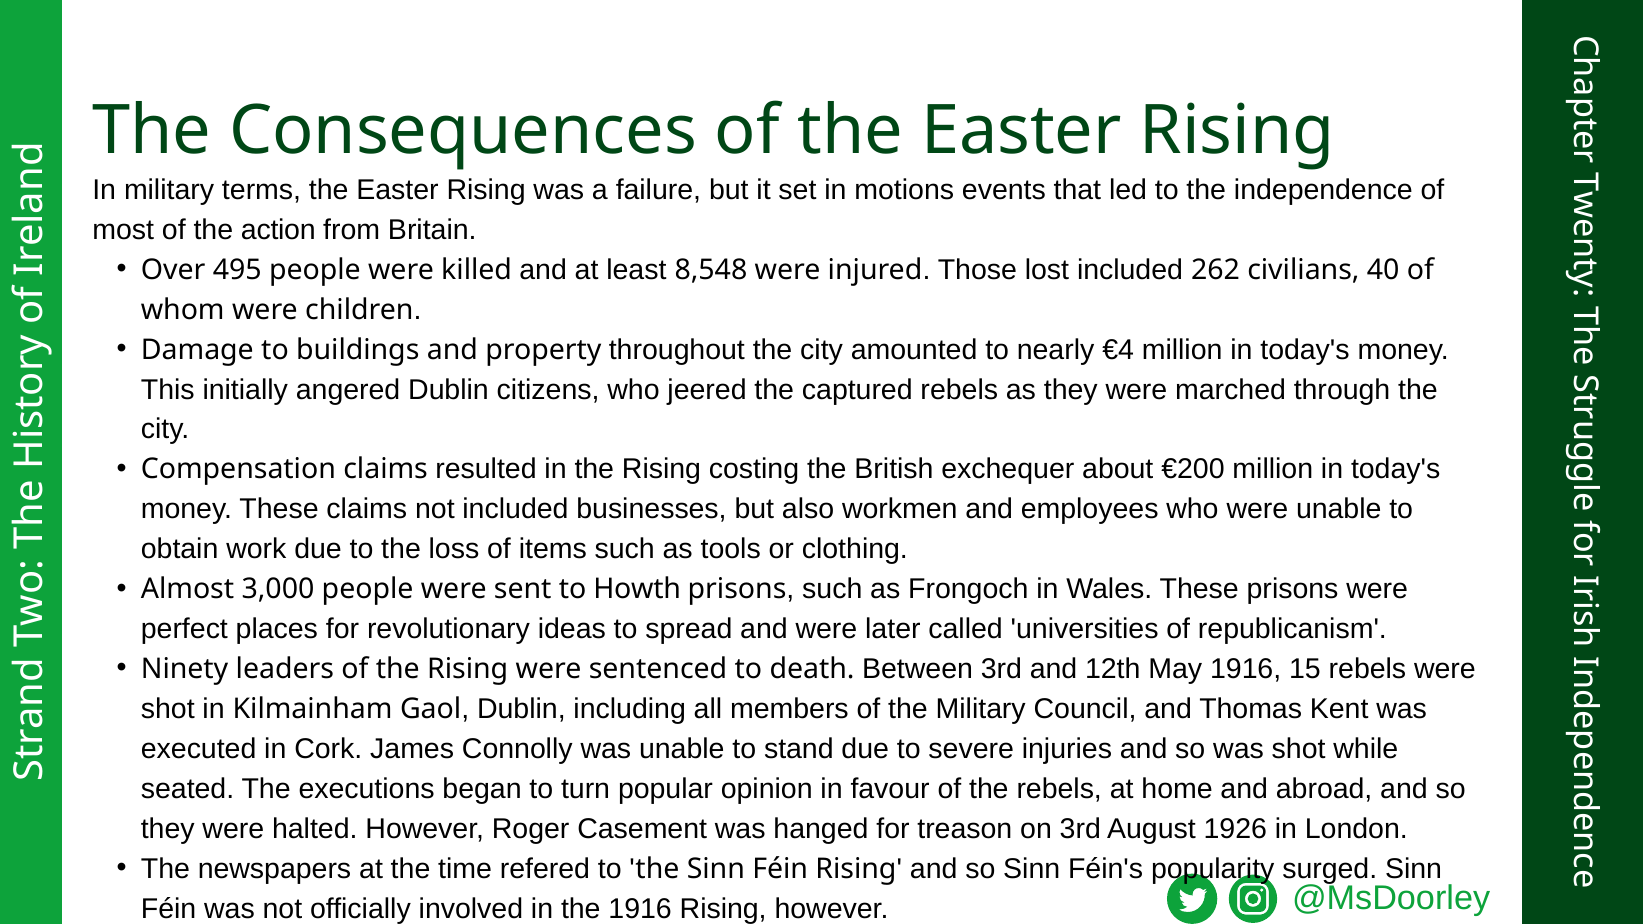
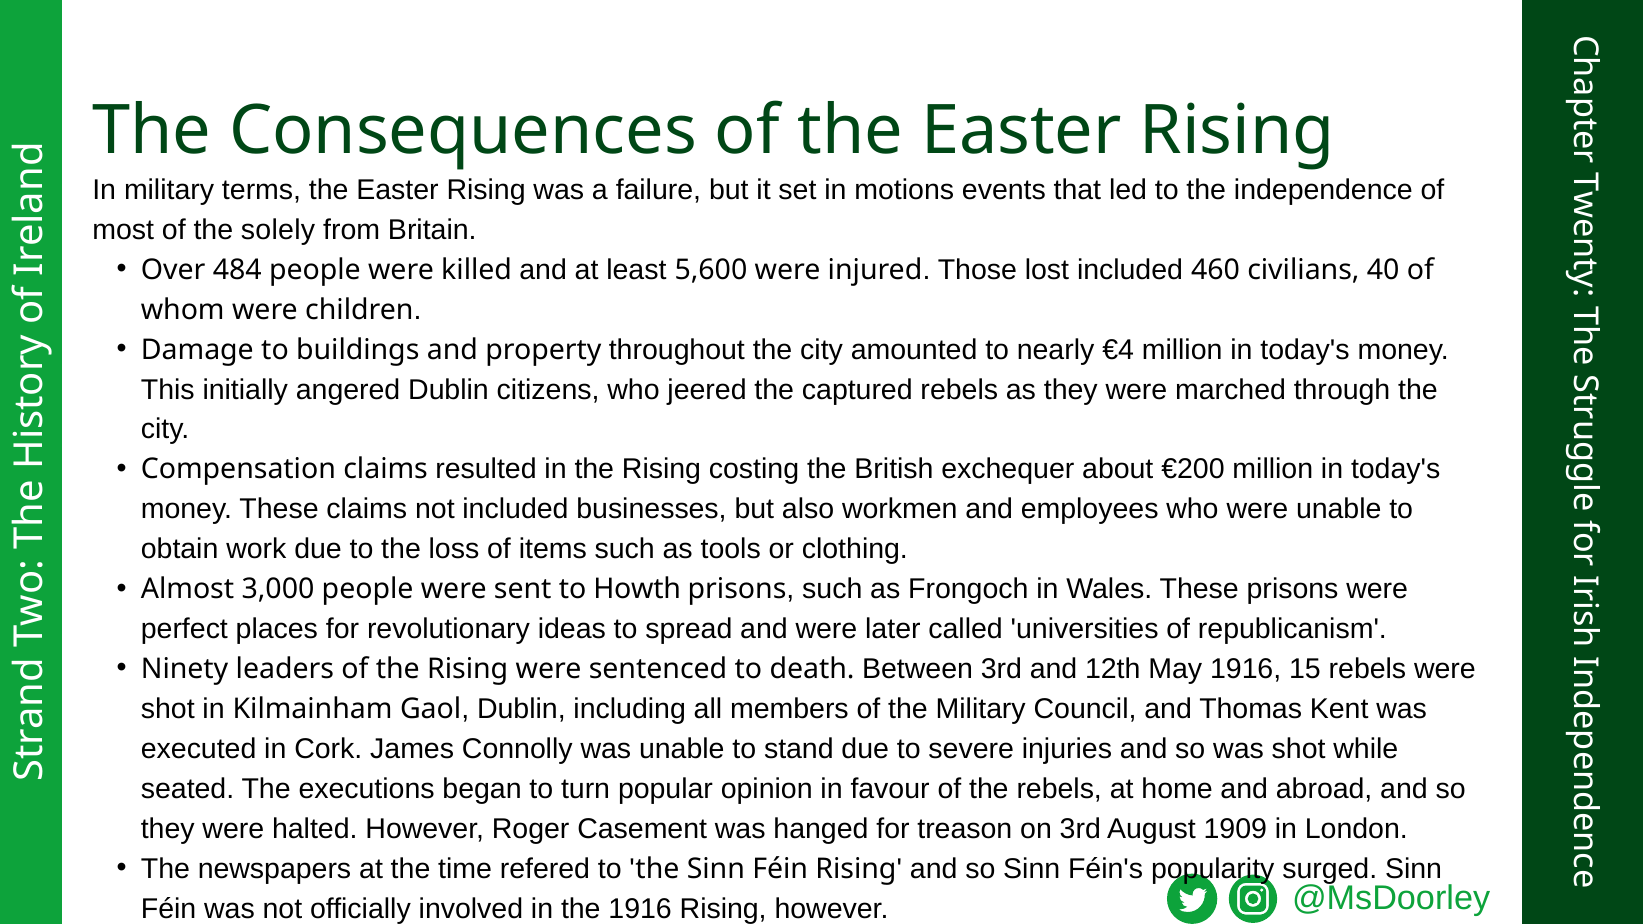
action: action -> solely
495: 495 -> 484
8,548: 8,548 -> 5,600
262: 262 -> 460
1926: 1926 -> 1909
